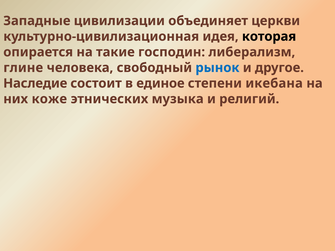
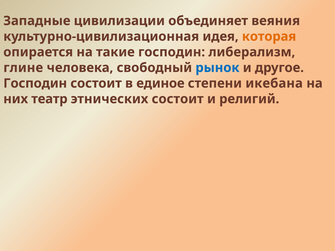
церкви: церкви -> веяния
которая colour: black -> orange
Наследие at (35, 83): Наследие -> Господин
коже: коже -> театр
этнических музыка: музыка -> состоит
